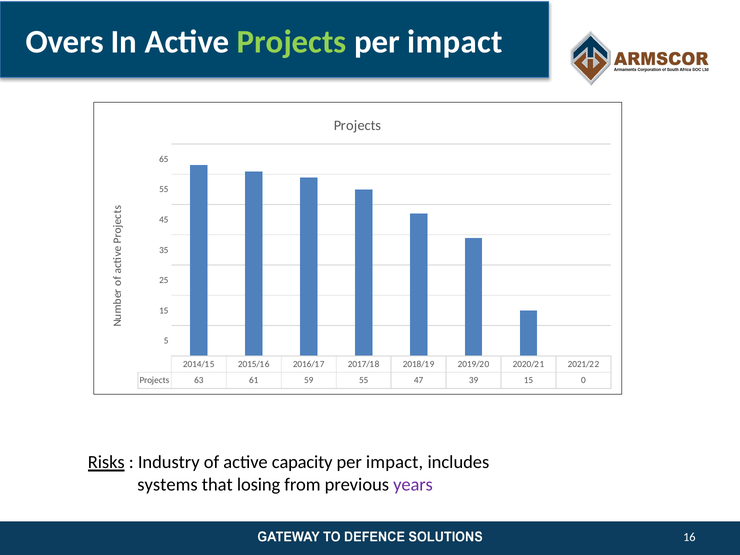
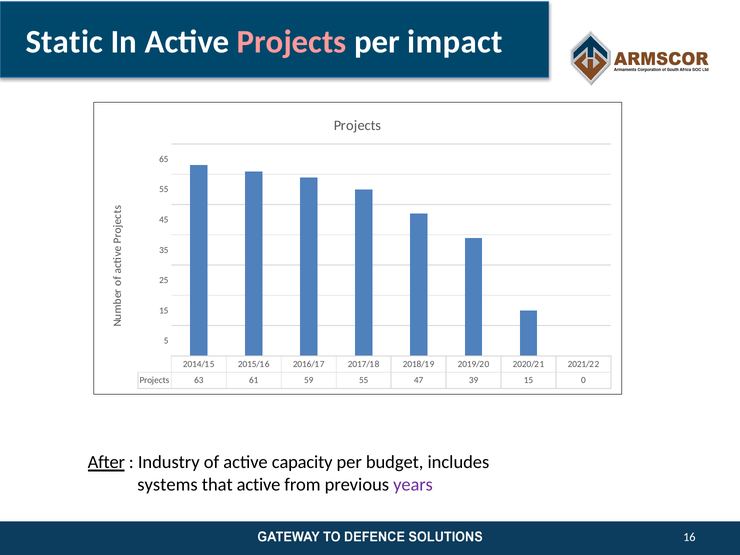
Overs: Overs -> Static
Projects at (292, 42) colour: light green -> pink
Risks: Risks -> After
impact at (395, 462): impact -> budget
that losing: losing -> active
